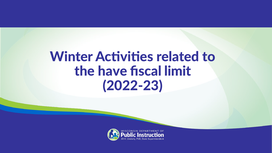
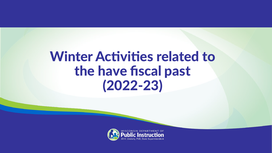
limit: limit -> past
